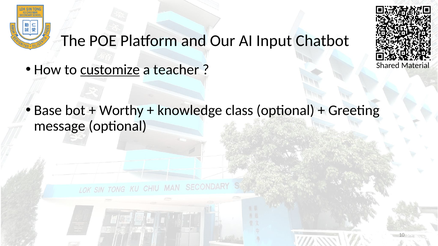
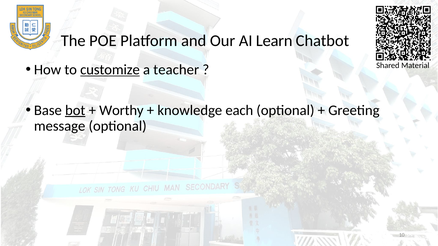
Input: Input -> Learn
bot underline: none -> present
class: class -> each
